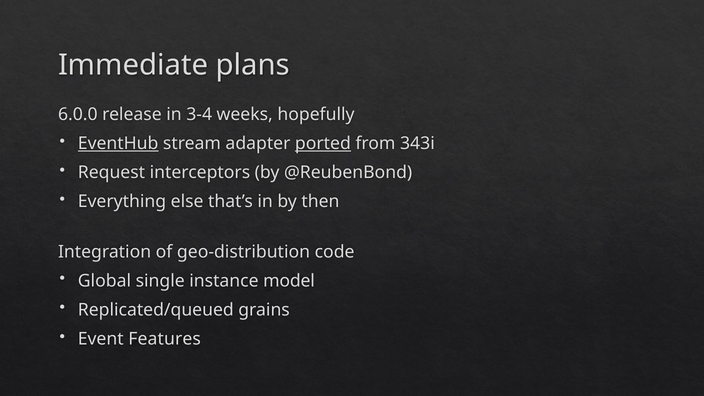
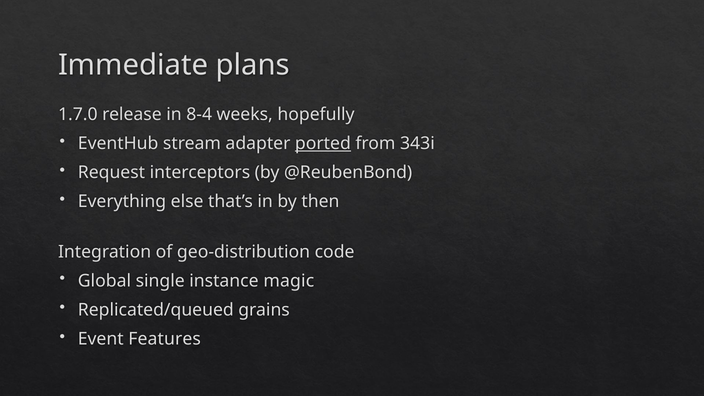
6.0.0: 6.0.0 -> 1.7.0
3-4: 3-4 -> 8-4
EventHub underline: present -> none
model: model -> magic
